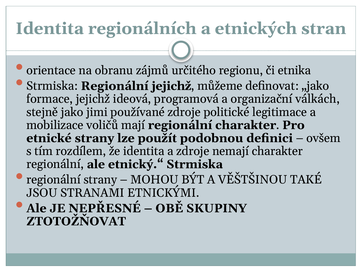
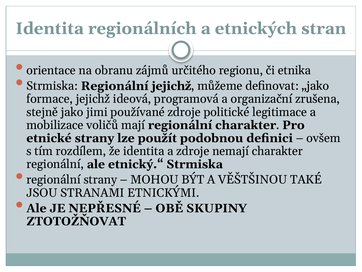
válkách: válkách -> zrušena
